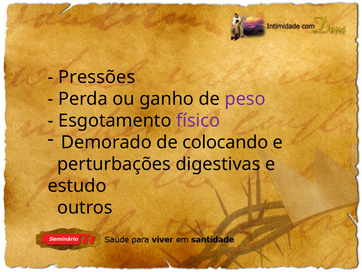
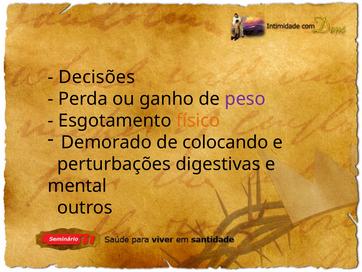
Pressões: Pressões -> Decisões
físico colour: purple -> orange
estudo: estudo -> mental
